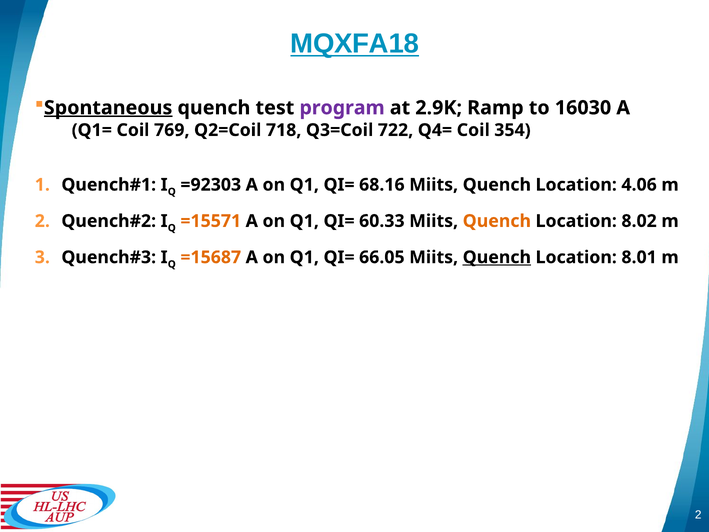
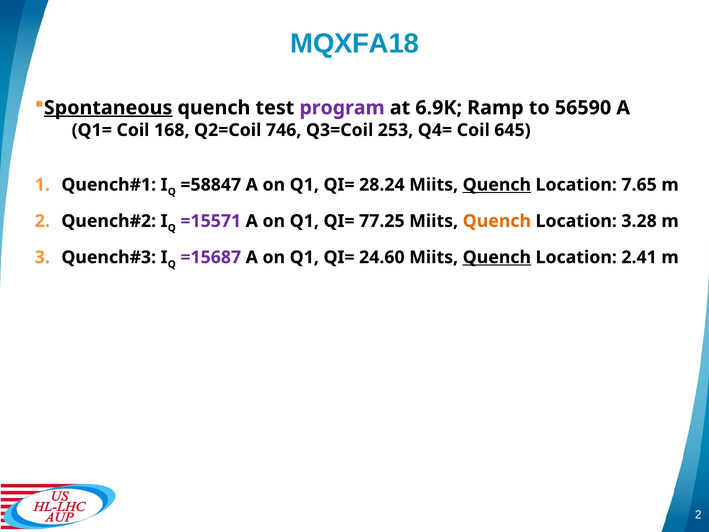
MQXFA18 underline: present -> none
2.9K: 2.9K -> 6.9K
16030: 16030 -> 56590
769: 769 -> 168
718: 718 -> 746
722: 722 -> 253
354: 354 -> 645
=92303: =92303 -> =58847
68.16: 68.16 -> 28.24
Quench at (497, 185) underline: none -> present
4.06: 4.06 -> 7.65
=15571 colour: orange -> purple
60.33: 60.33 -> 77.25
8.02: 8.02 -> 3.28
=15687 colour: orange -> purple
66.05: 66.05 -> 24.60
8.01: 8.01 -> 2.41
